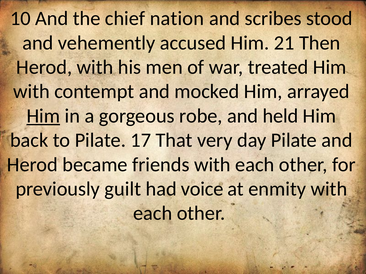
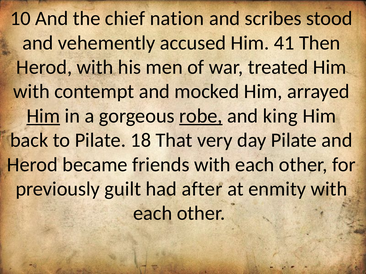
21: 21 -> 41
robe underline: none -> present
held: held -> king
17: 17 -> 18
voice: voice -> after
